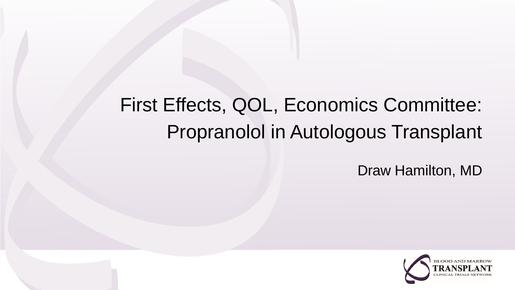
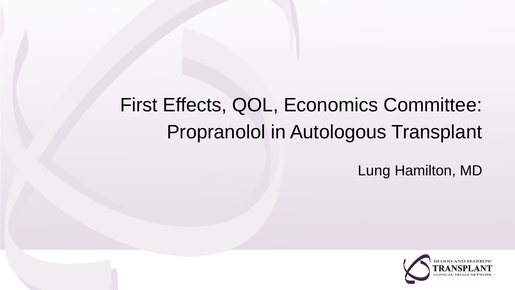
Draw: Draw -> Lung
